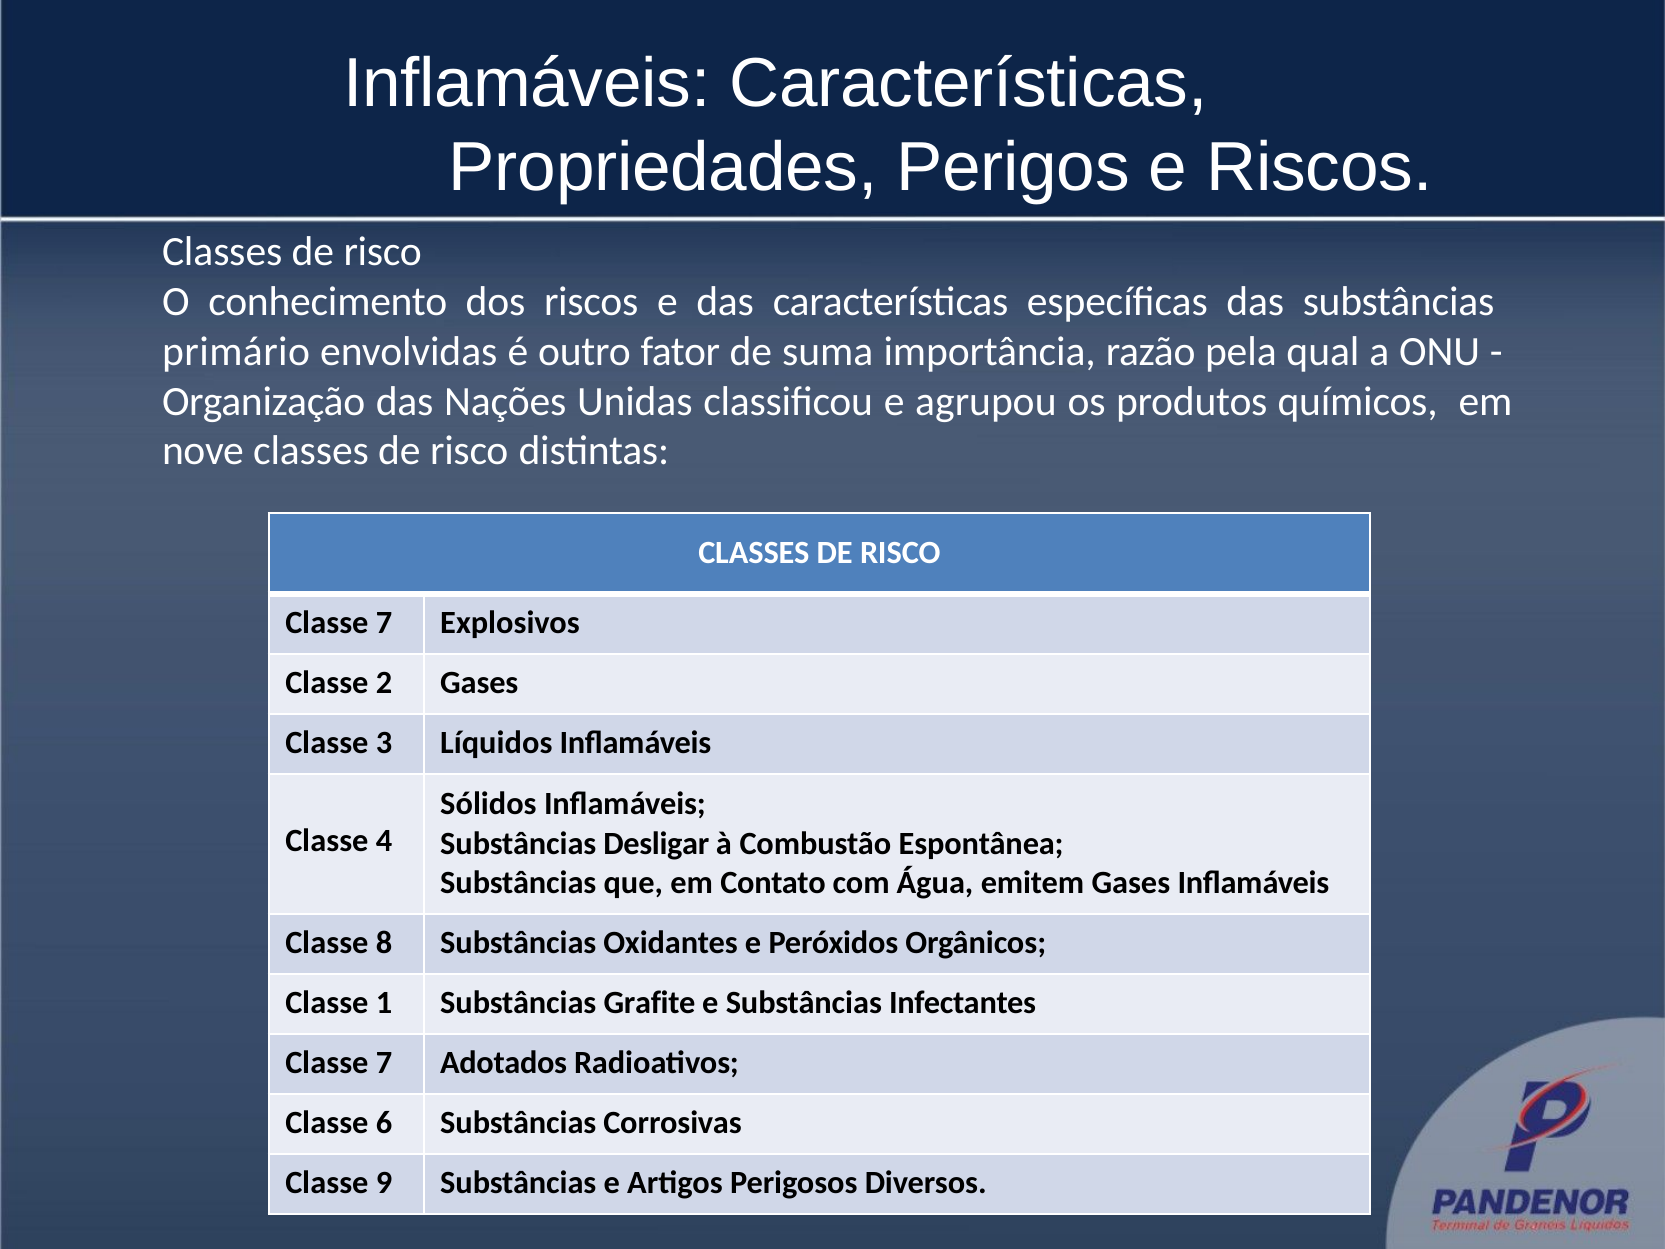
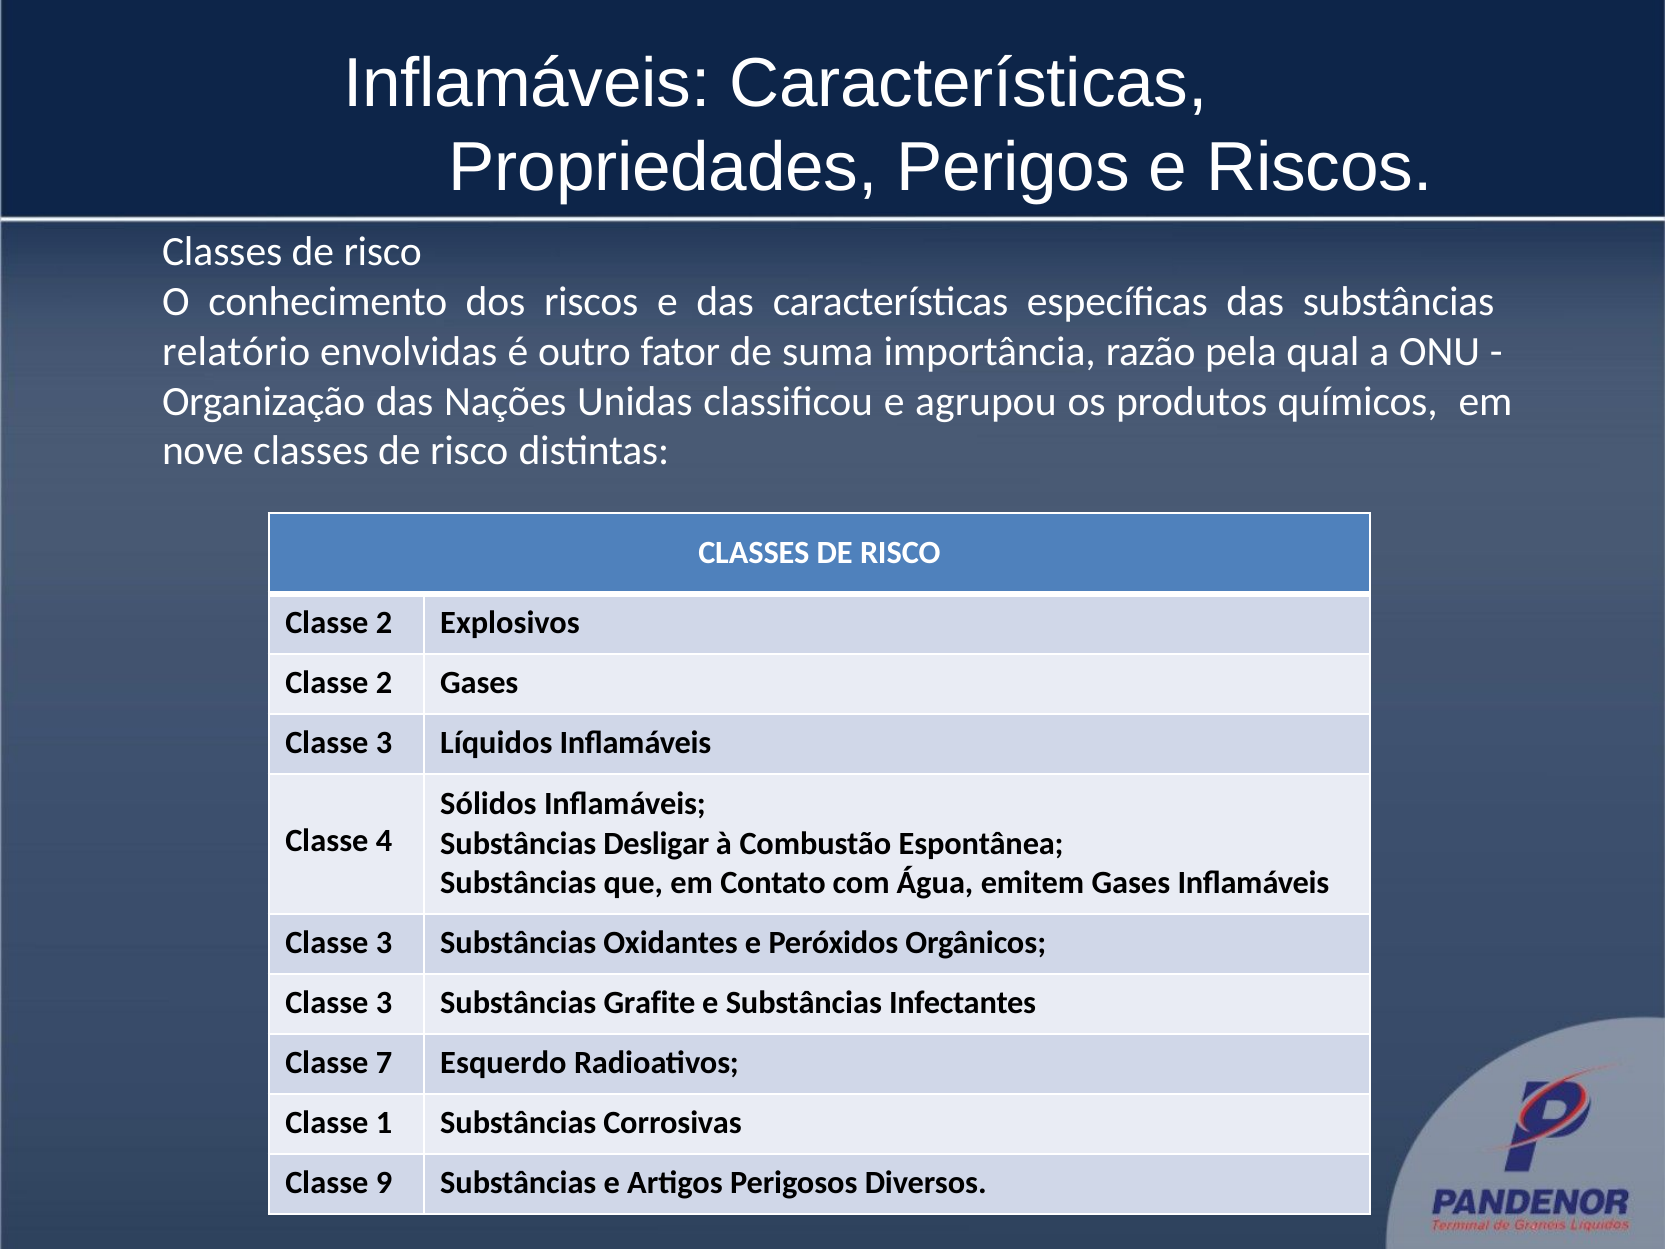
primário: primário -> relatório
7 at (384, 623): 7 -> 2
8 at (384, 943): 8 -> 3
1 at (384, 1003): 1 -> 3
Adotados: Adotados -> Esquerdo
6: 6 -> 1
